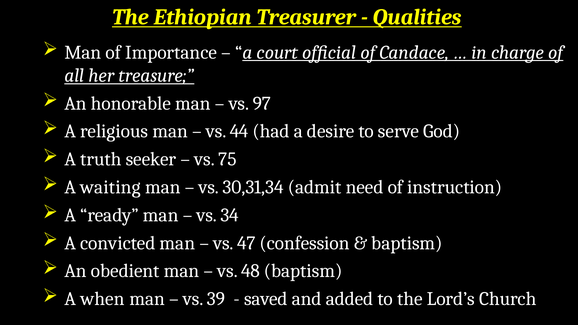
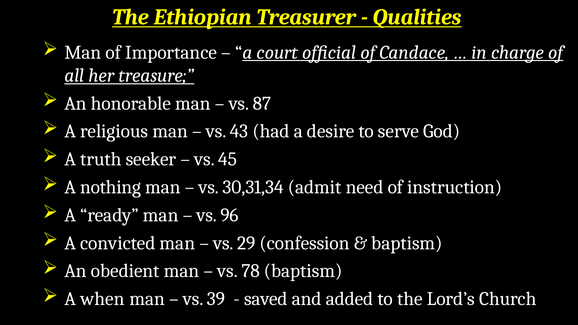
97: 97 -> 87
44: 44 -> 43
75: 75 -> 45
waiting: waiting -> nothing
34: 34 -> 96
47: 47 -> 29
48: 48 -> 78
